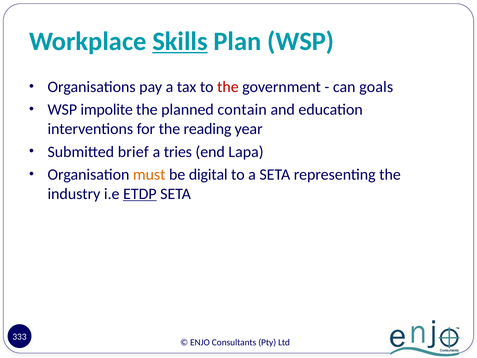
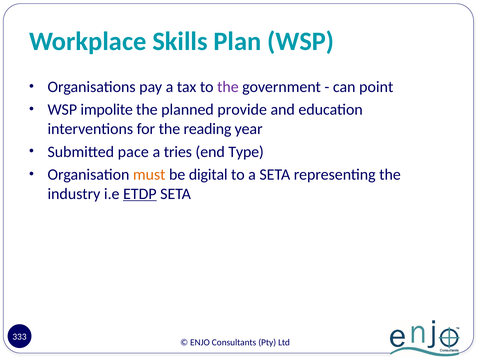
Skills underline: present -> none
the at (228, 87) colour: red -> purple
goals: goals -> point
contain: contain -> provide
brief: brief -> pace
Lapa: Lapa -> Type
